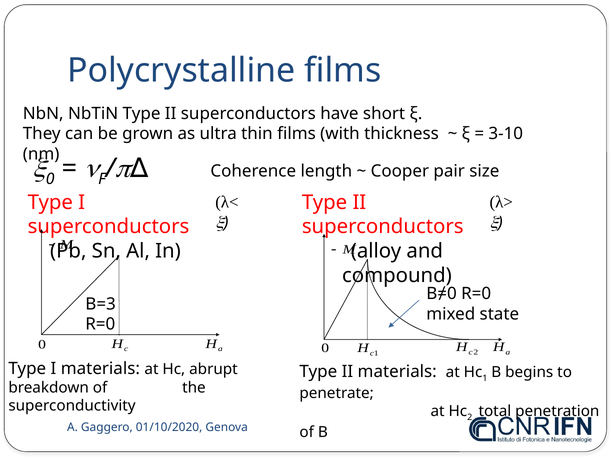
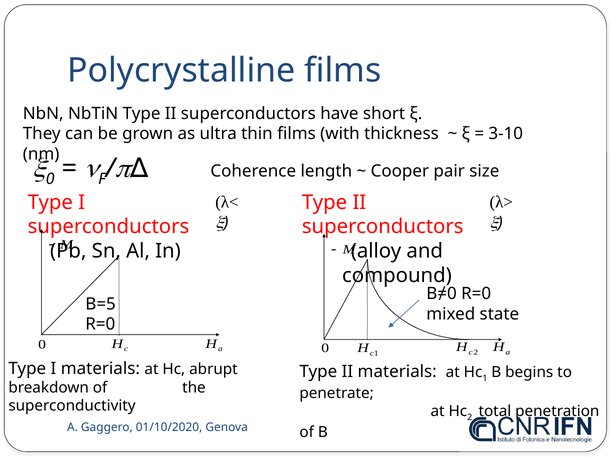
B=3: B=3 -> B=5
